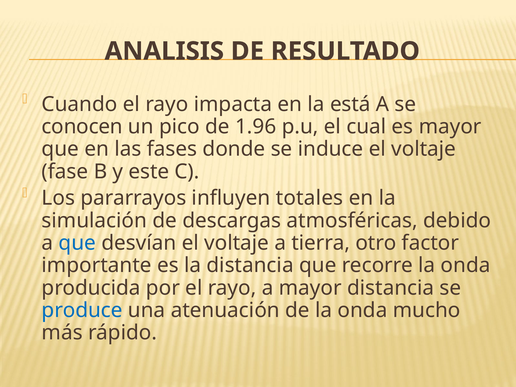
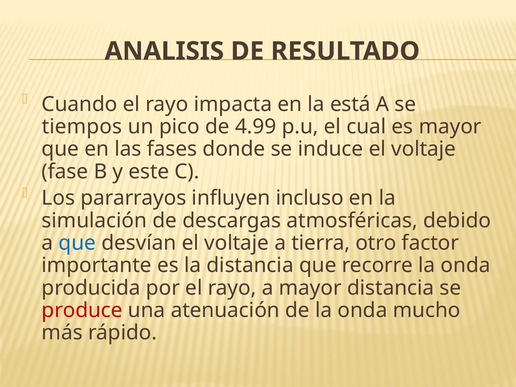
conocen: conocen -> tiempos
1.96: 1.96 -> 4.99
totales: totales -> incluso
produce colour: blue -> red
